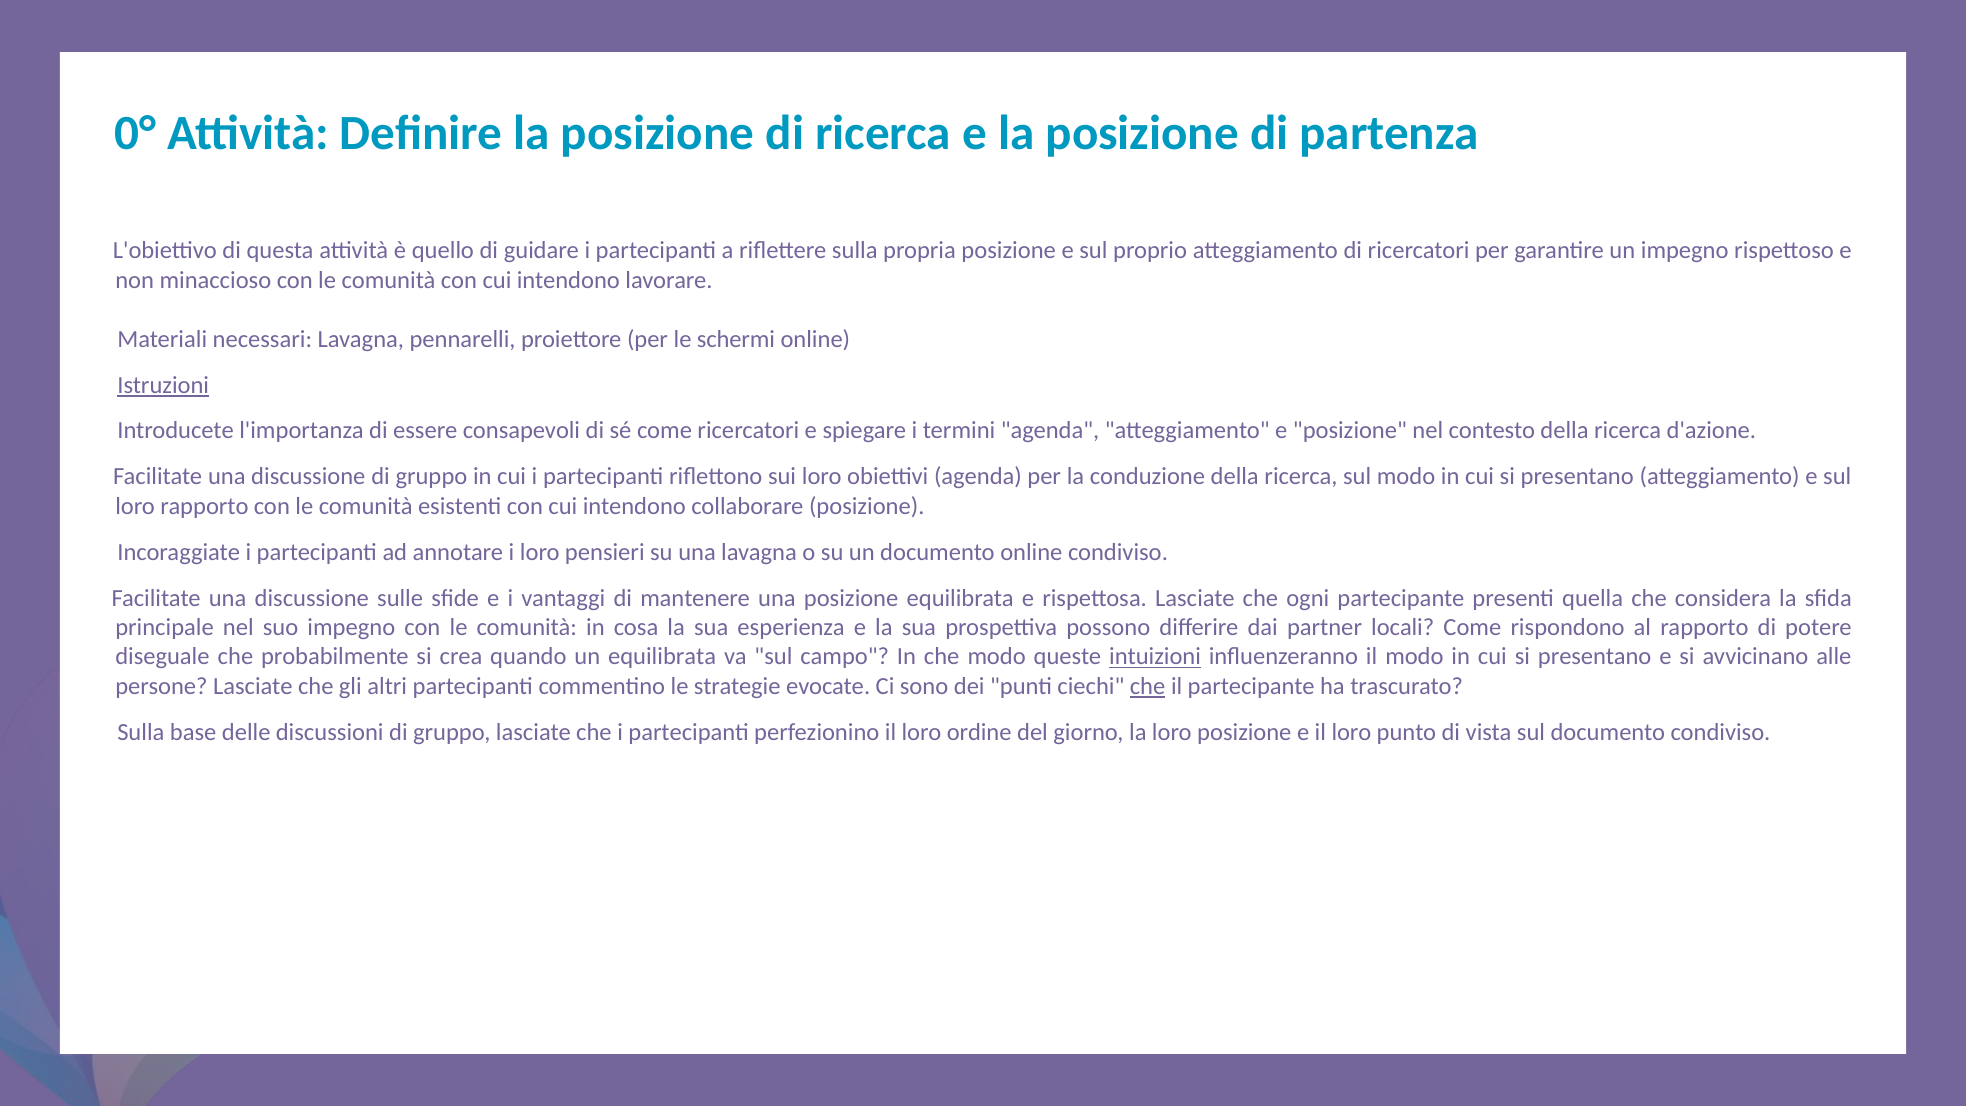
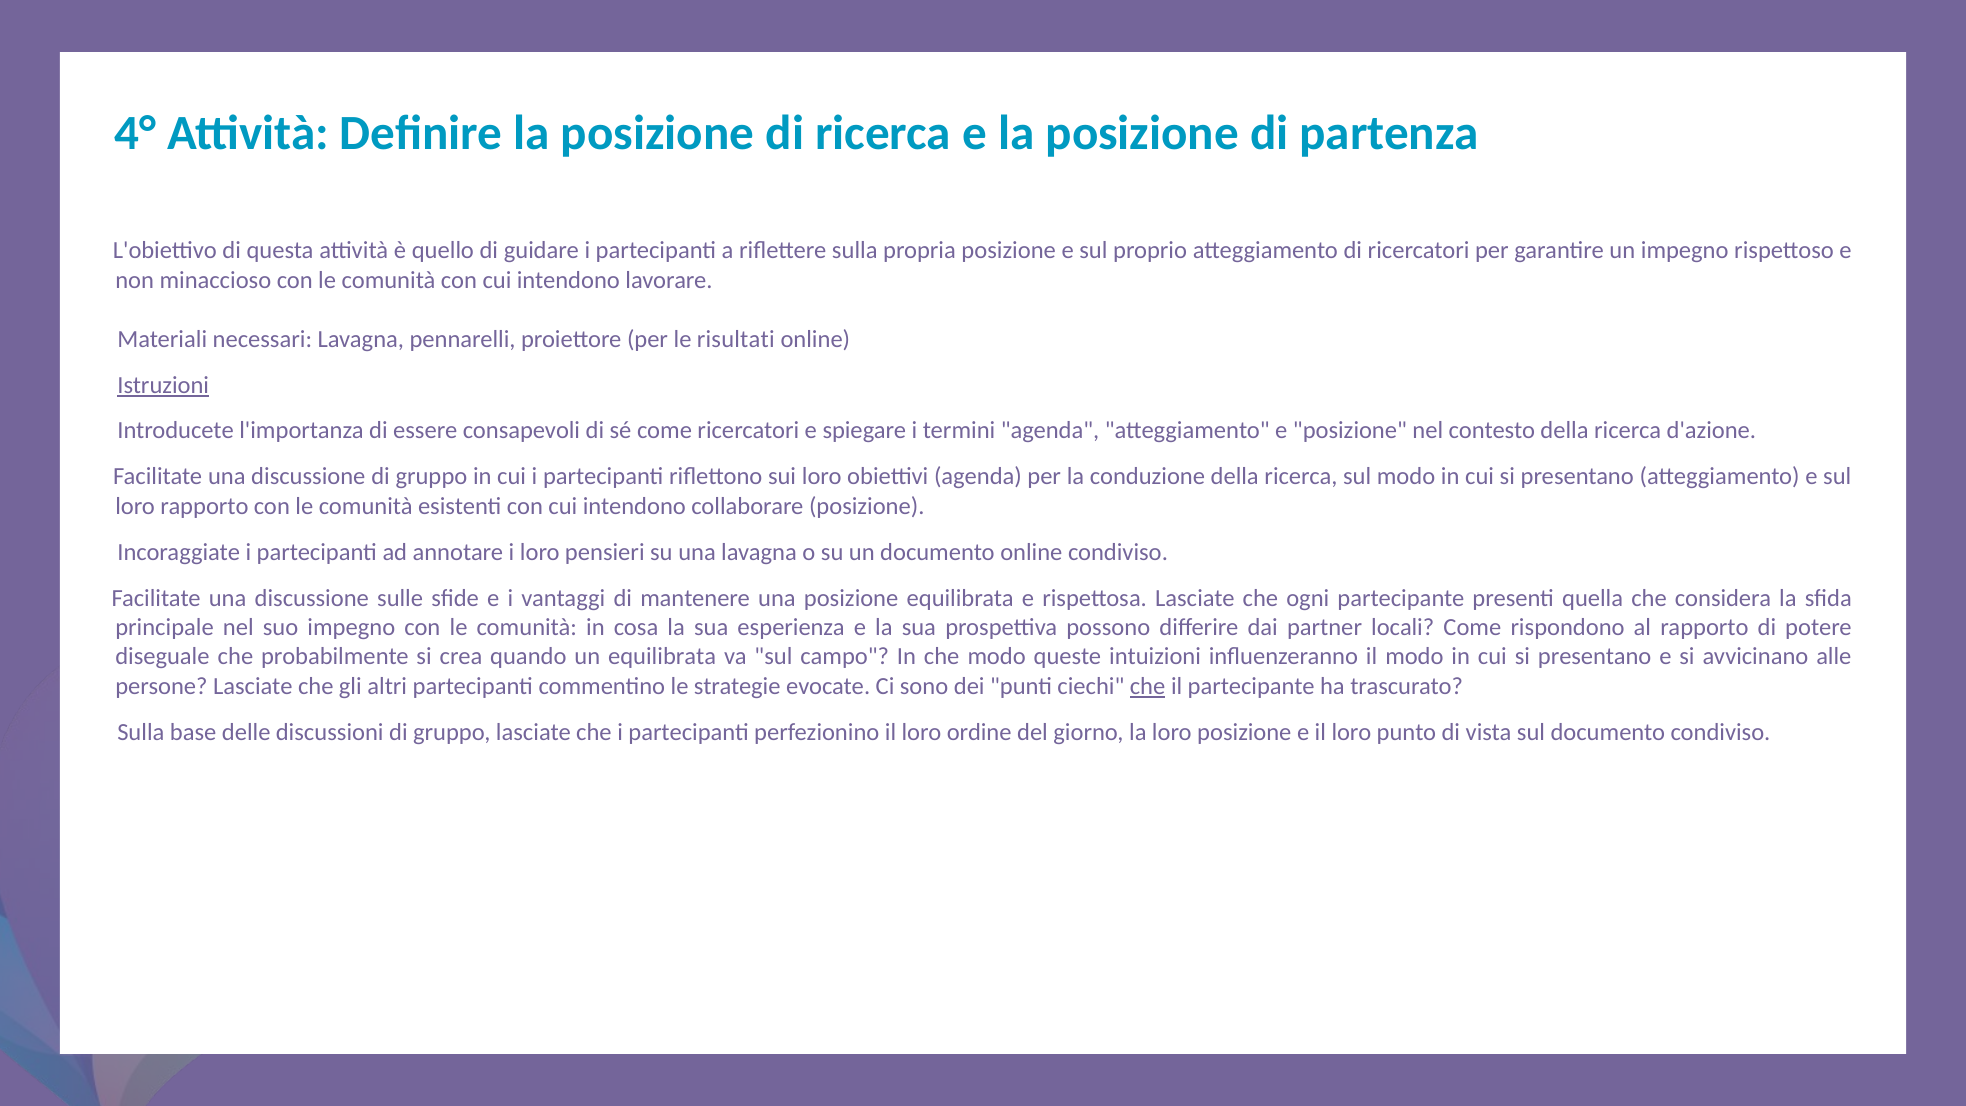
0°: 0° -> 4°
schermi: schermi -> risultati
intuizioni underline: present -> none
